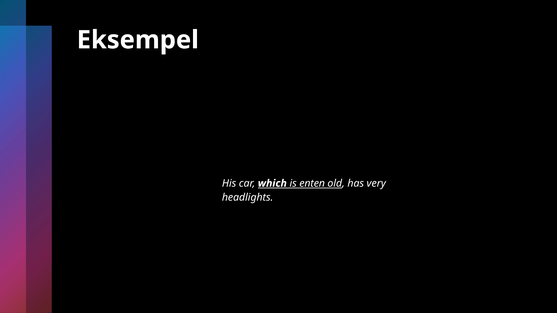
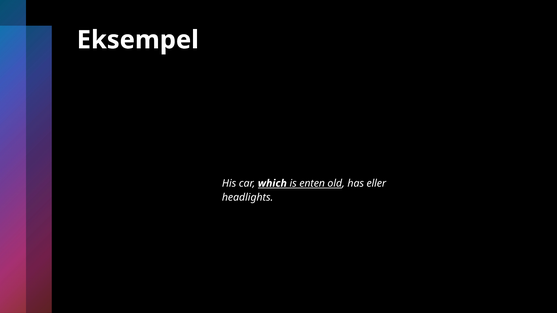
very: very -> eller
